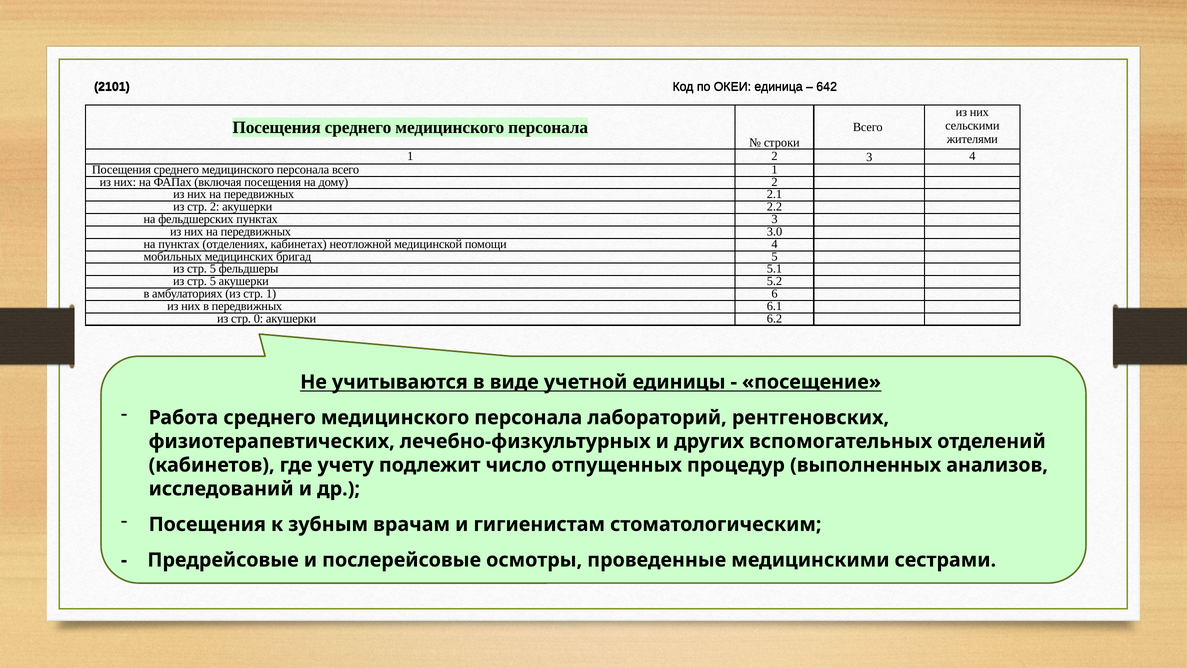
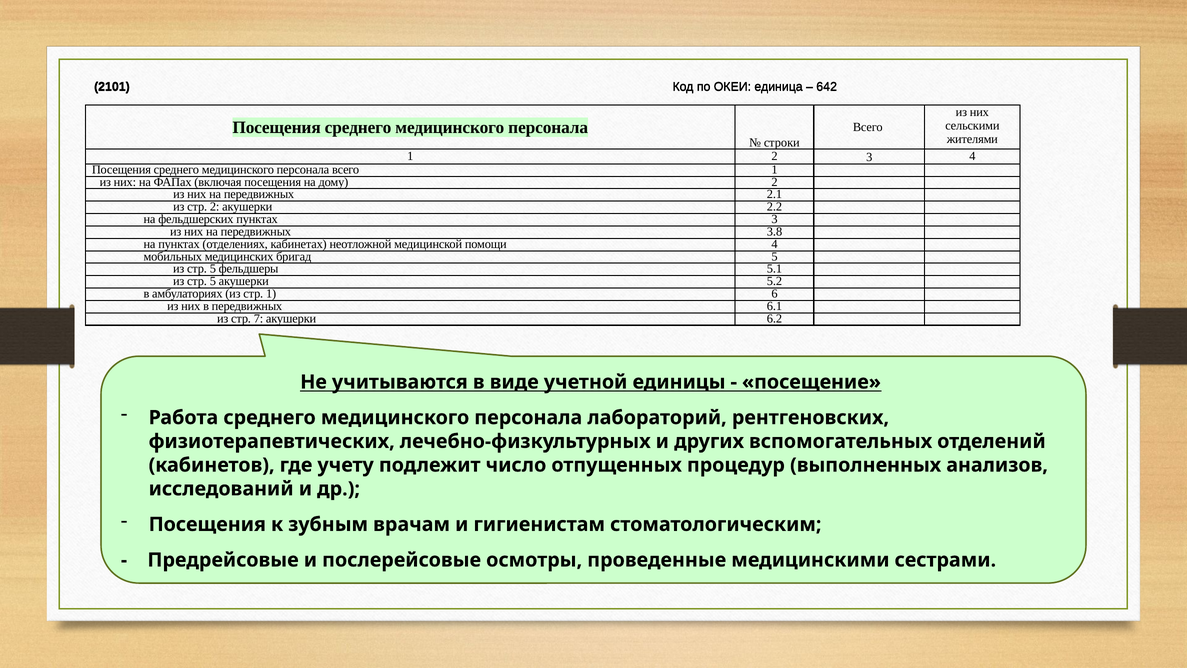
3.0: 3.0 -> 3.8
0: 0 -> 7
